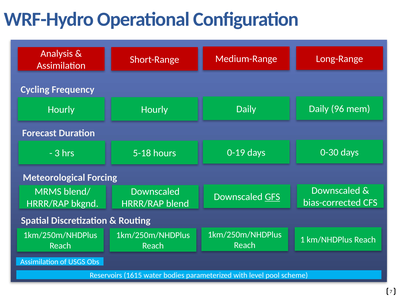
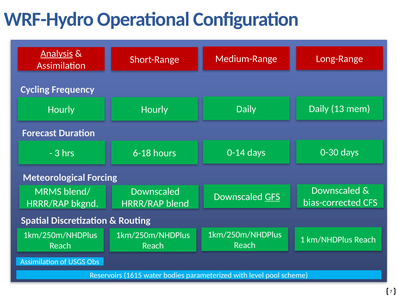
Analysis underline: none -> present
96: 96 -> 13
0-19: 0-19 -> 0-14
5-18: 5-18 -> 6-18
